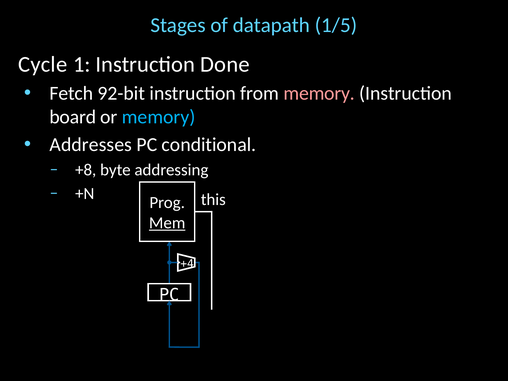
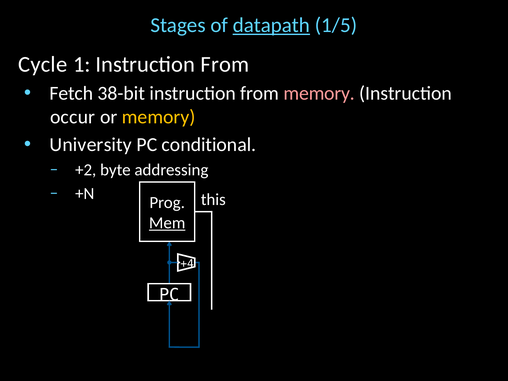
datapath underline: none -> present
1 Instruction Done: Done -> From
92-bit: 92-bit -> 38-bit
board: board -> occur
memory at (159, 117) colour: light blue -> yellow
Addresses: Addresses -> University
+8: +8 -> +2
